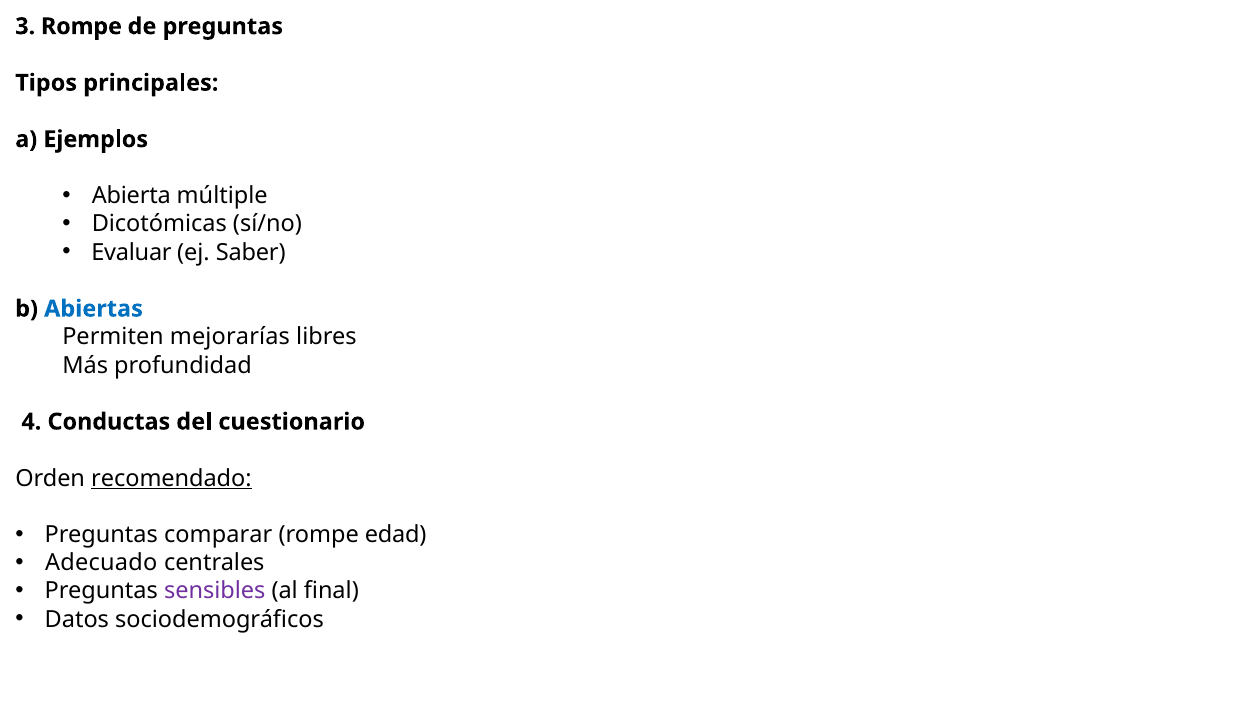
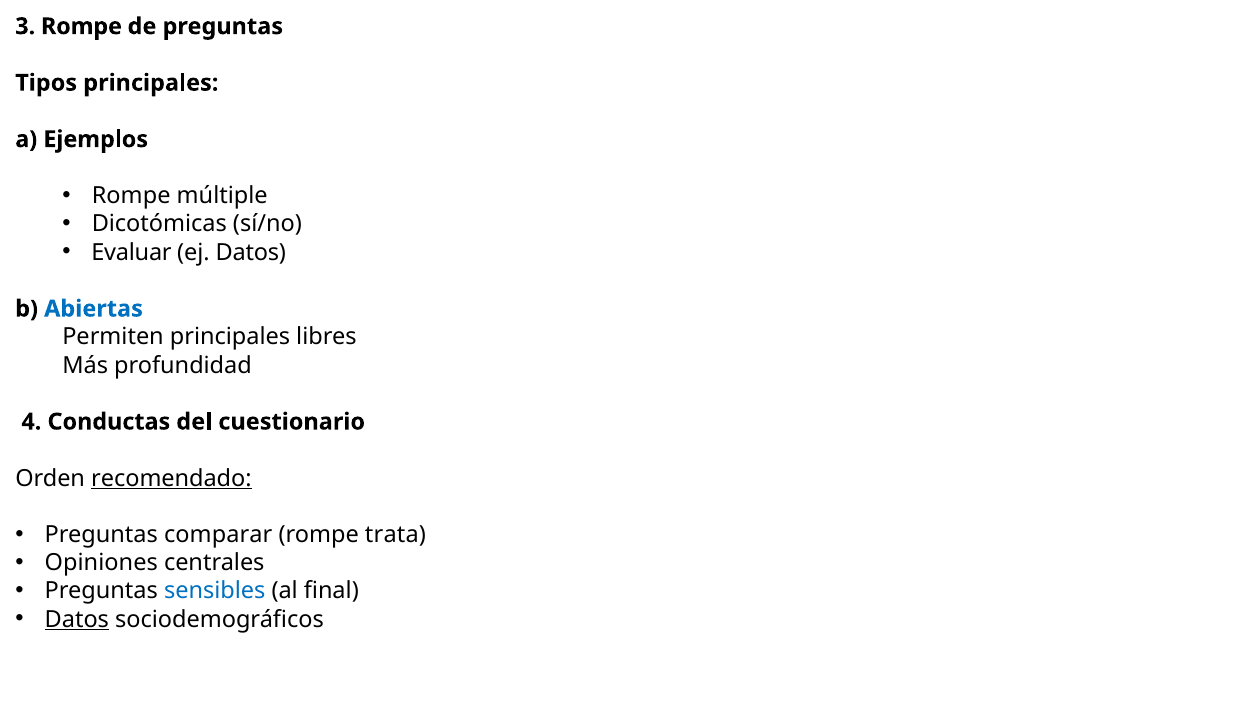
Abierta at (131, 196): Abierta -> Rompe
ej Saber: Saber -> Datos
Permiten mejorarías: mejorarías -> principales
edad: edad -> trata
Adecuado: Adecuado -> Opiniones
sensibles colour: purple -> blue
Datos at (77, 619) underline: none -> present
